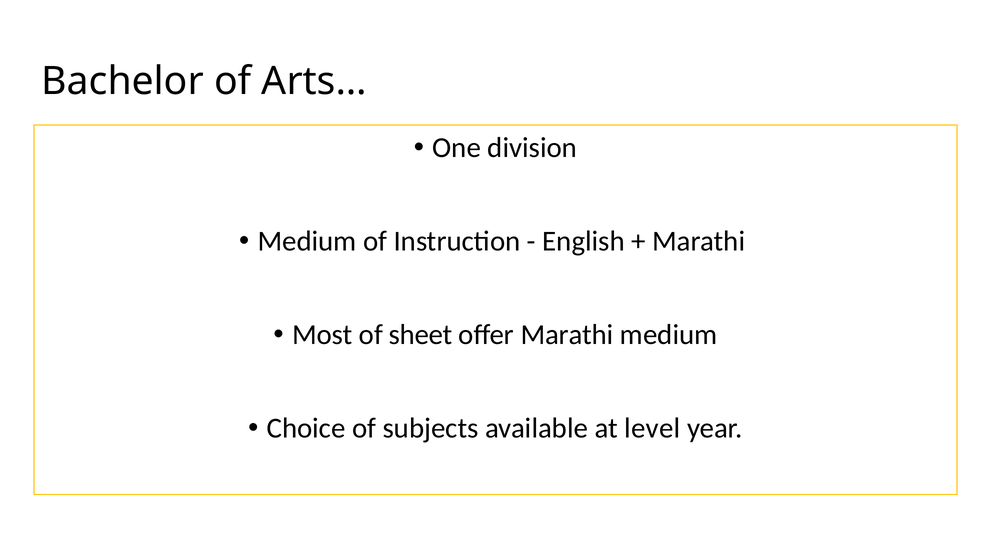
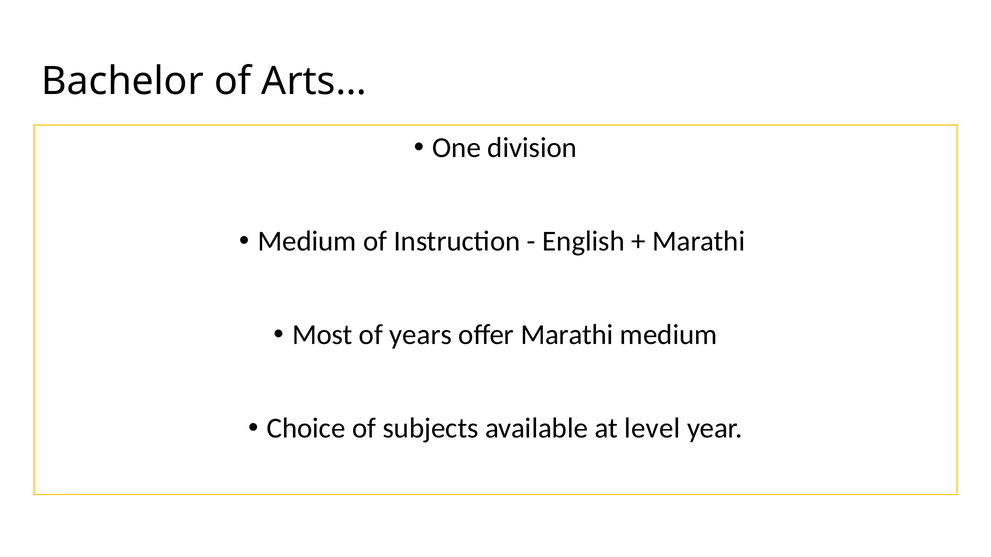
sheet: sheet -> years
